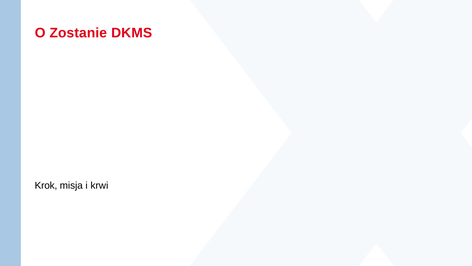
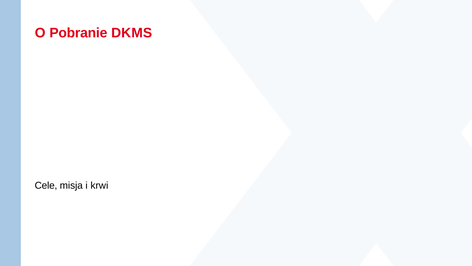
Zostanie: Zostanie -> Pobranie
Krok: Krok -> Cele
